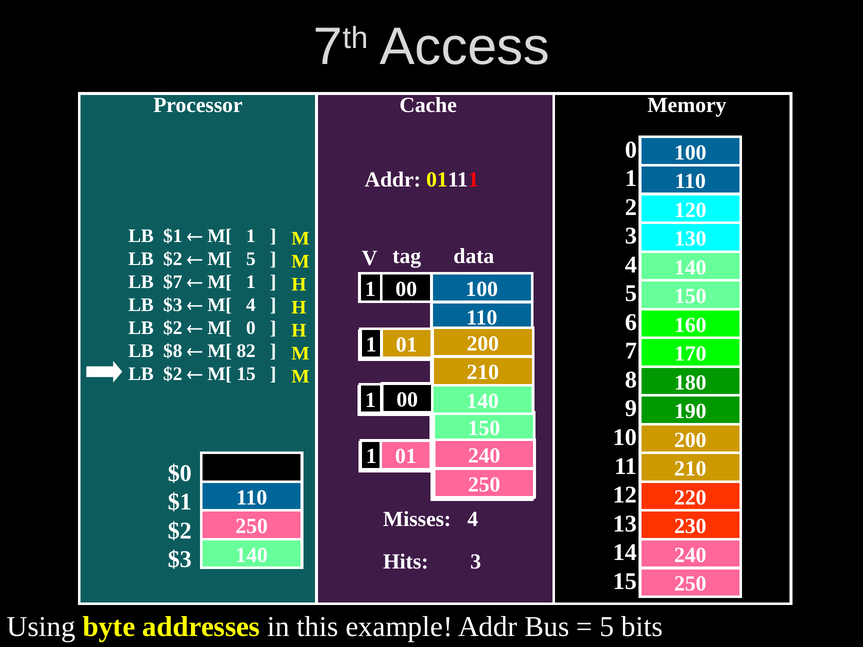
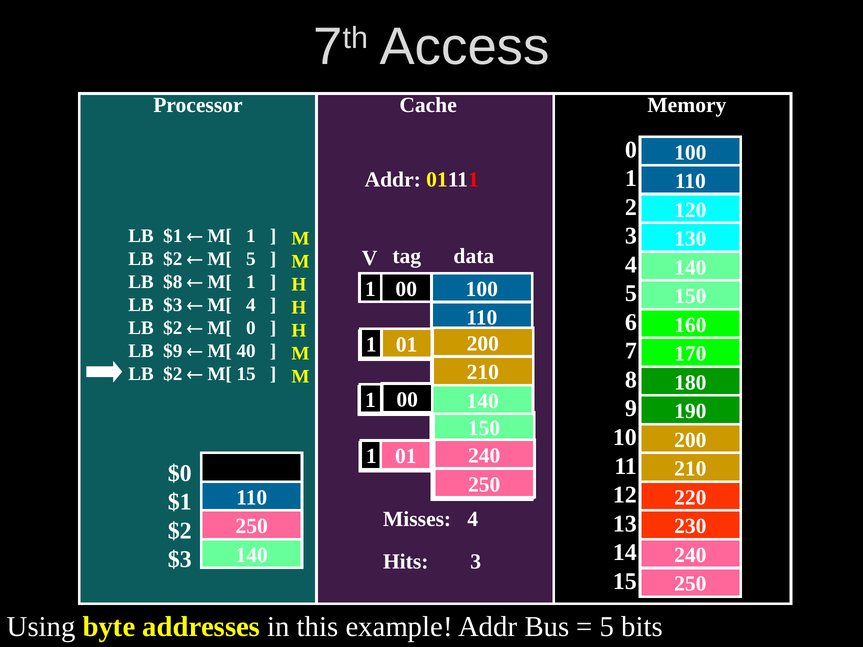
$7: $7 -> $8
$8: $8 -> $9
82: 82 -> 40
